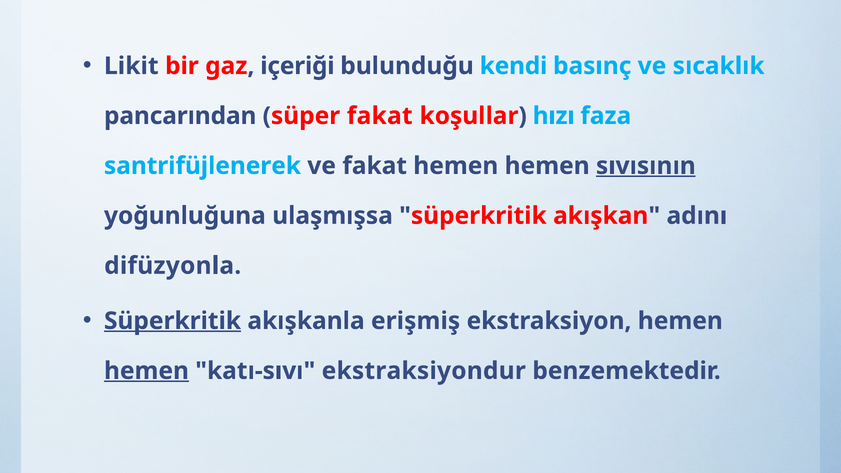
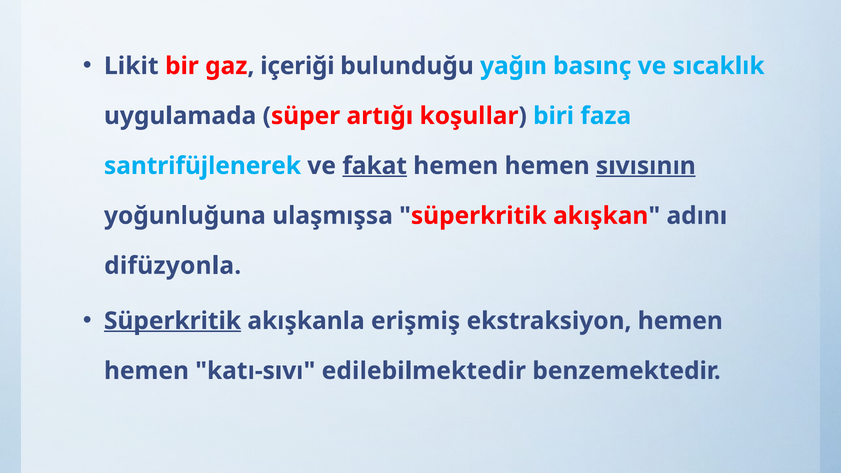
kendi: kendi -> yağın
pancarından: pancarından -> uygulamada
süper fakat: fakat -> artığı
hızı: hızı -> biri
fakat at (375, 166) underline: none -> present
hemen at (146, 371) underline: present -> none
ekstraksiyondur: ekstraksiyondur -> edilebilmektedir
